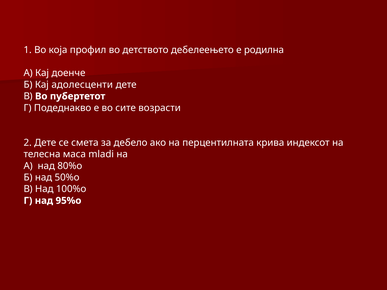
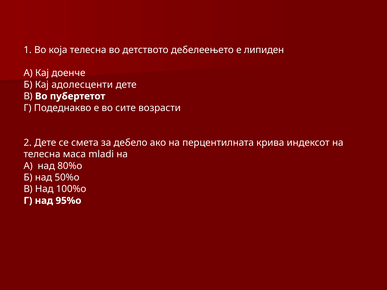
која профил: профил -> телесна
родилна: родилна -> липиден
